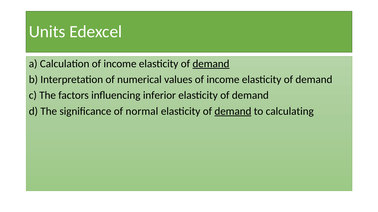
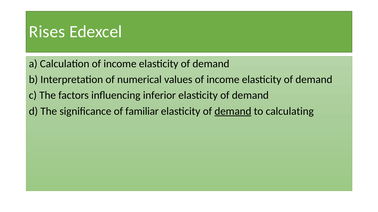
Units: Units -> Rises
demand at (211, 64) underline: present -> none
normal: normal -> familiar
